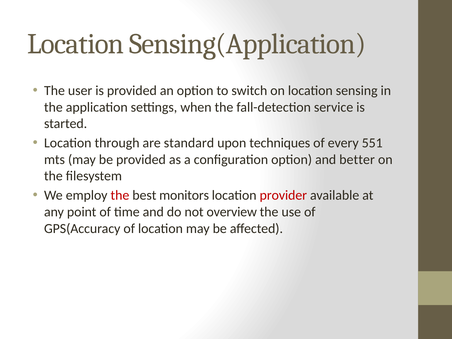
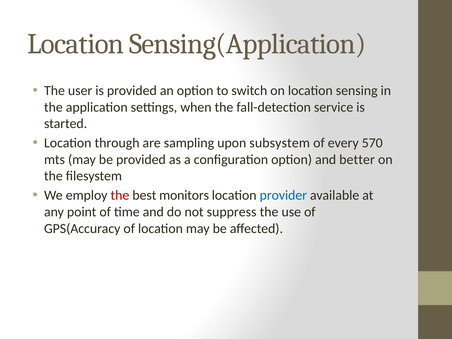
standard: standard -> sampling
techniques: techniques -> subsystem
551: 551 -> 570
provider colour: red -> blue
overview: overview -> suppress
